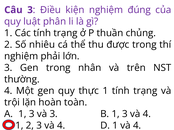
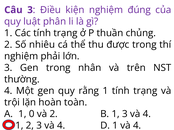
thực: thực -> rằng
3 at (32, 114): 3 -> 0
và 3: 3 -> 2
